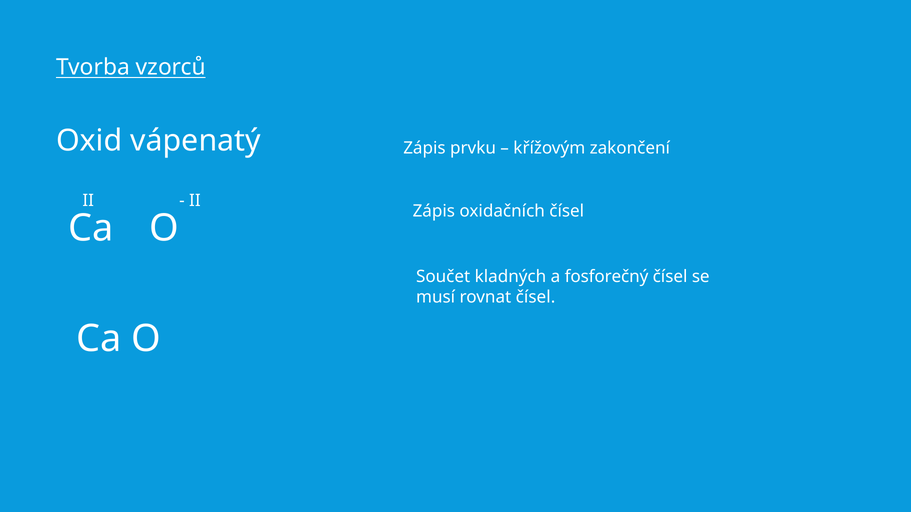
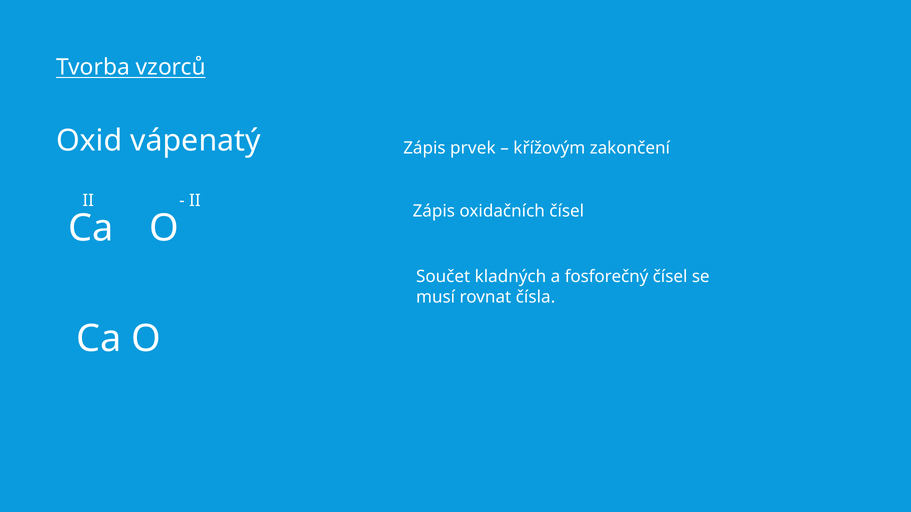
prvku: prvku -> prvek
rovnat čísel: čísel -> čísla
